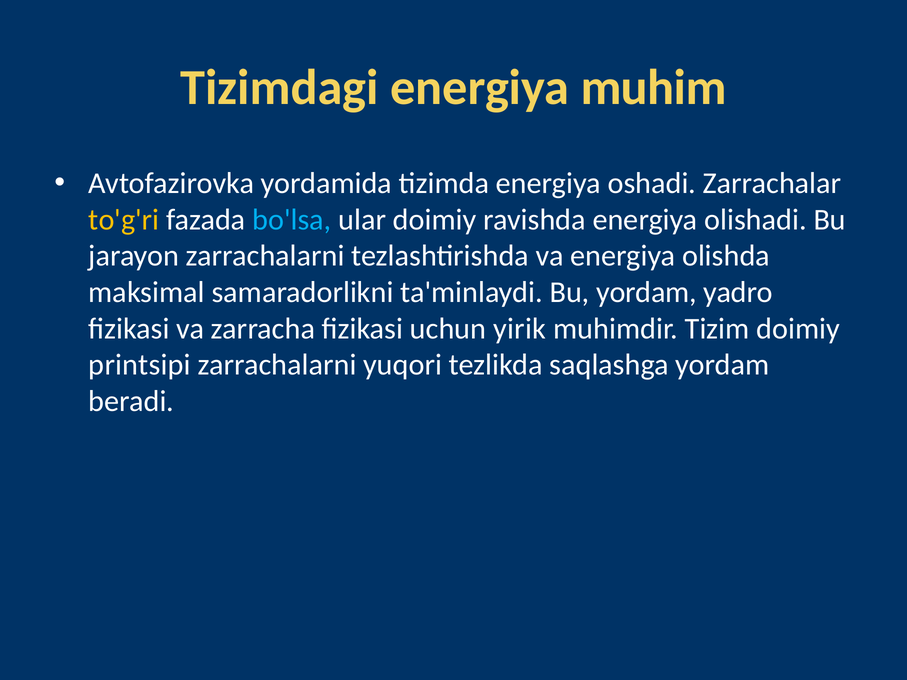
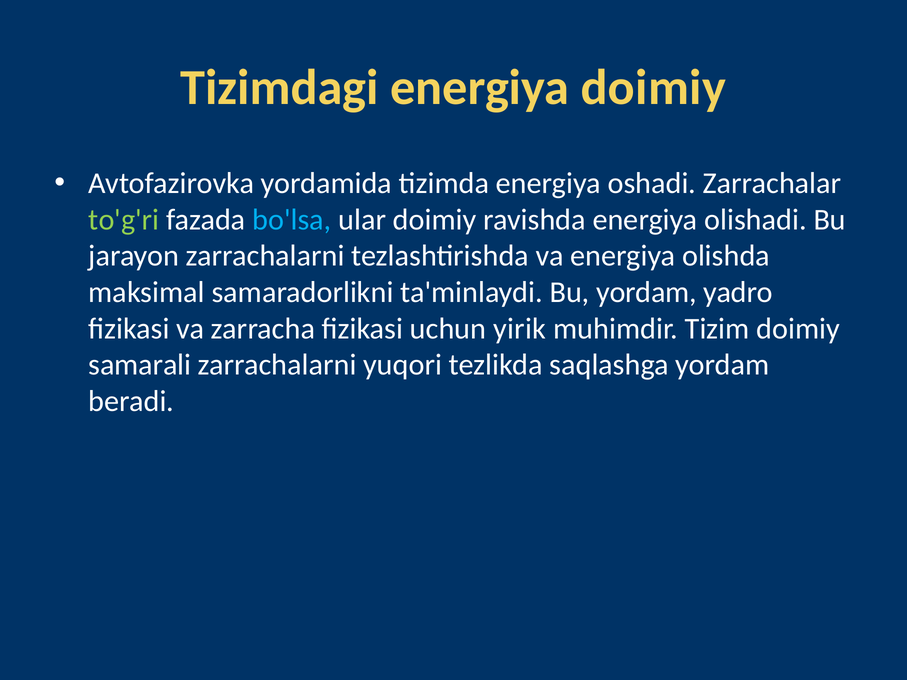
energiya muhim: muhim -> doimiy
to'g'ri colour: yellow -> light green
printsipi: printsipi -> samarali
